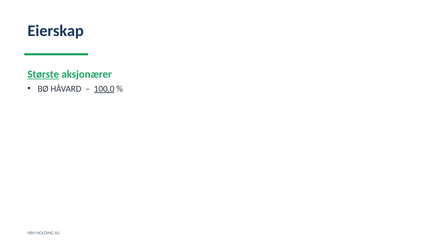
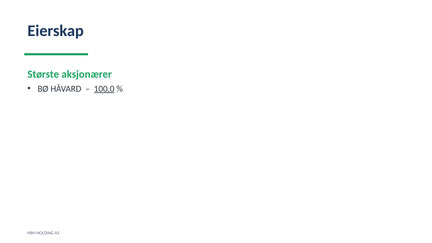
Største underline: present -> none
